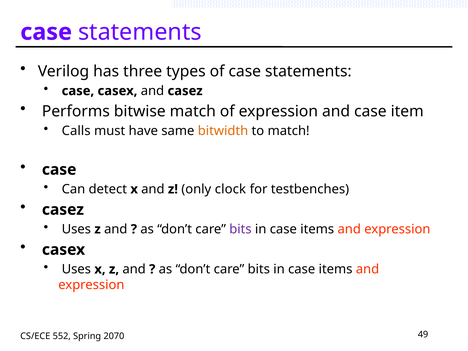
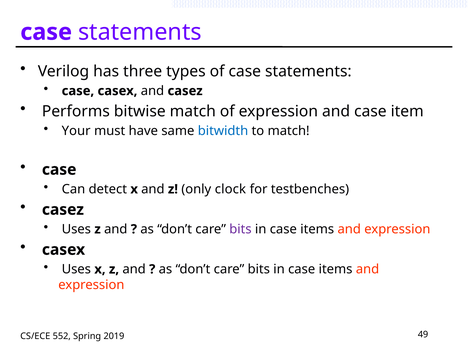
Calls: Calls -> Your
bitwidth colour: orange -> blue
2070: 2070 -> 2019
